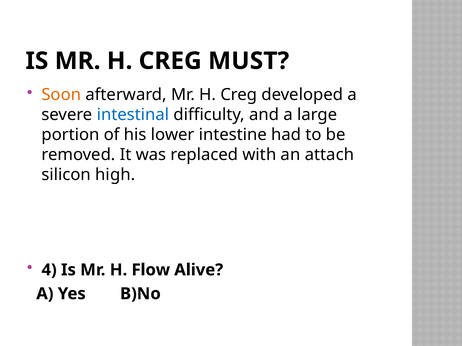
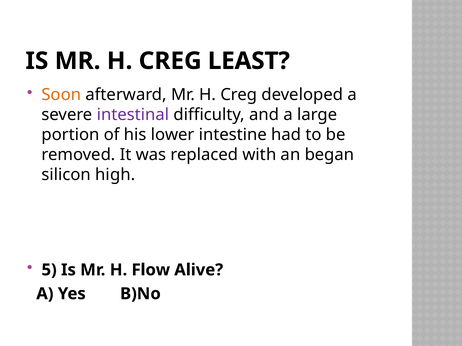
MUST: MUST -> LEAST
intestinal colour: blue -> purple
attach: attach -> began
4: 4 -> 5
